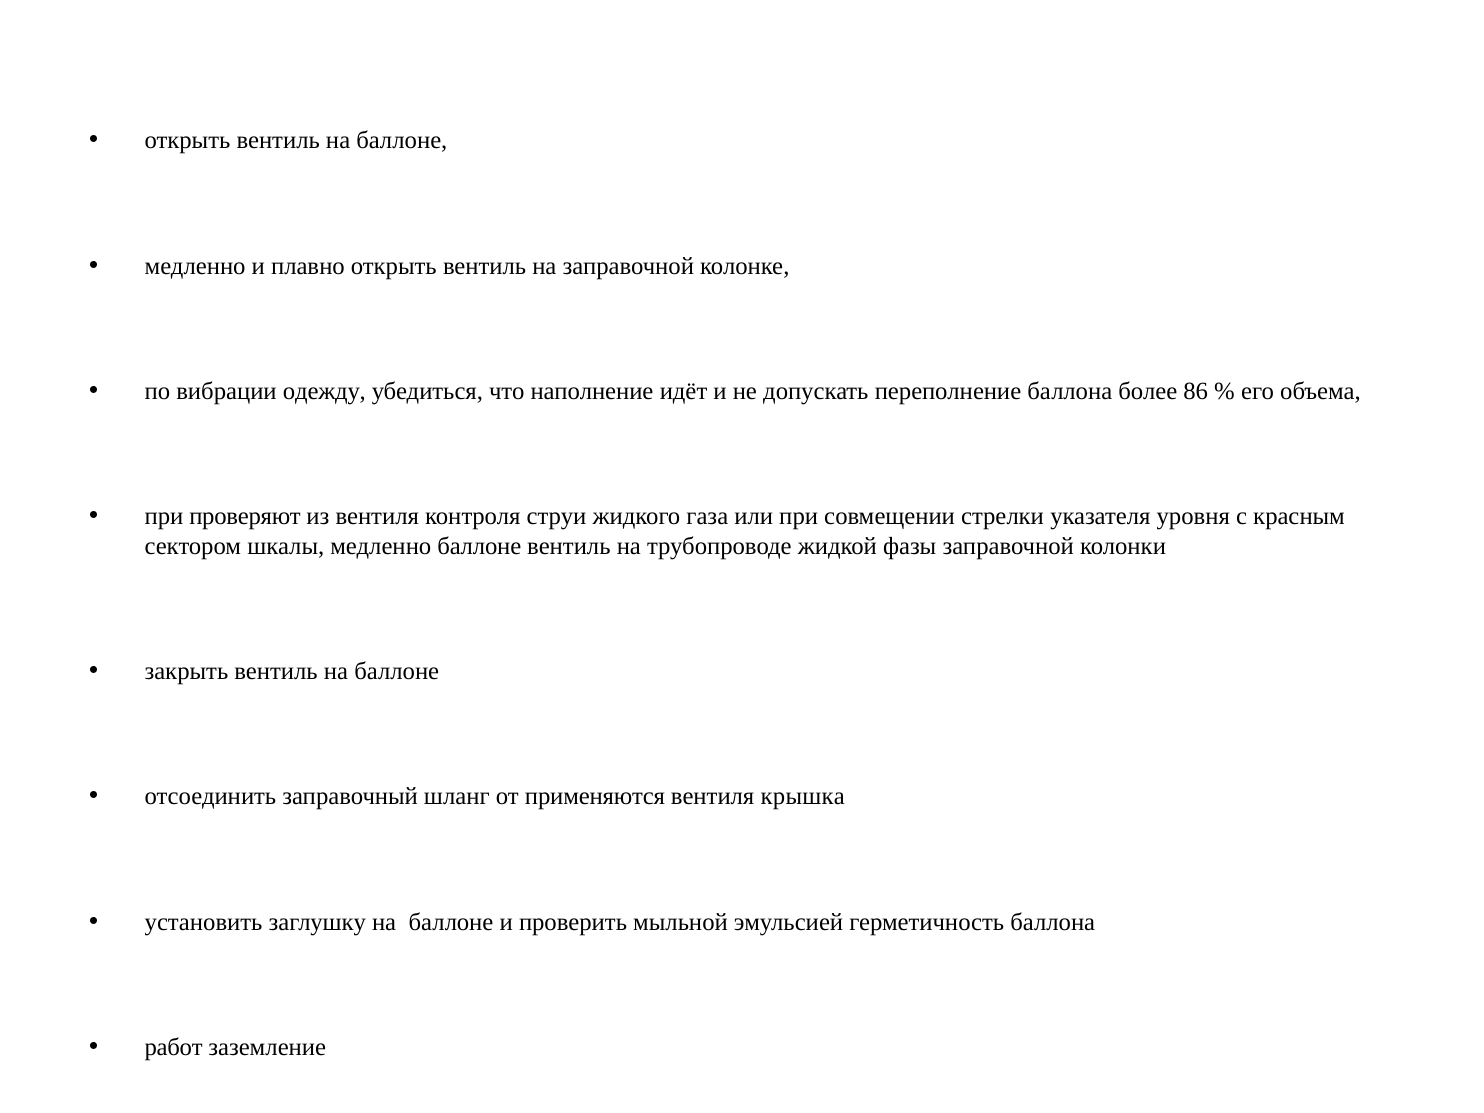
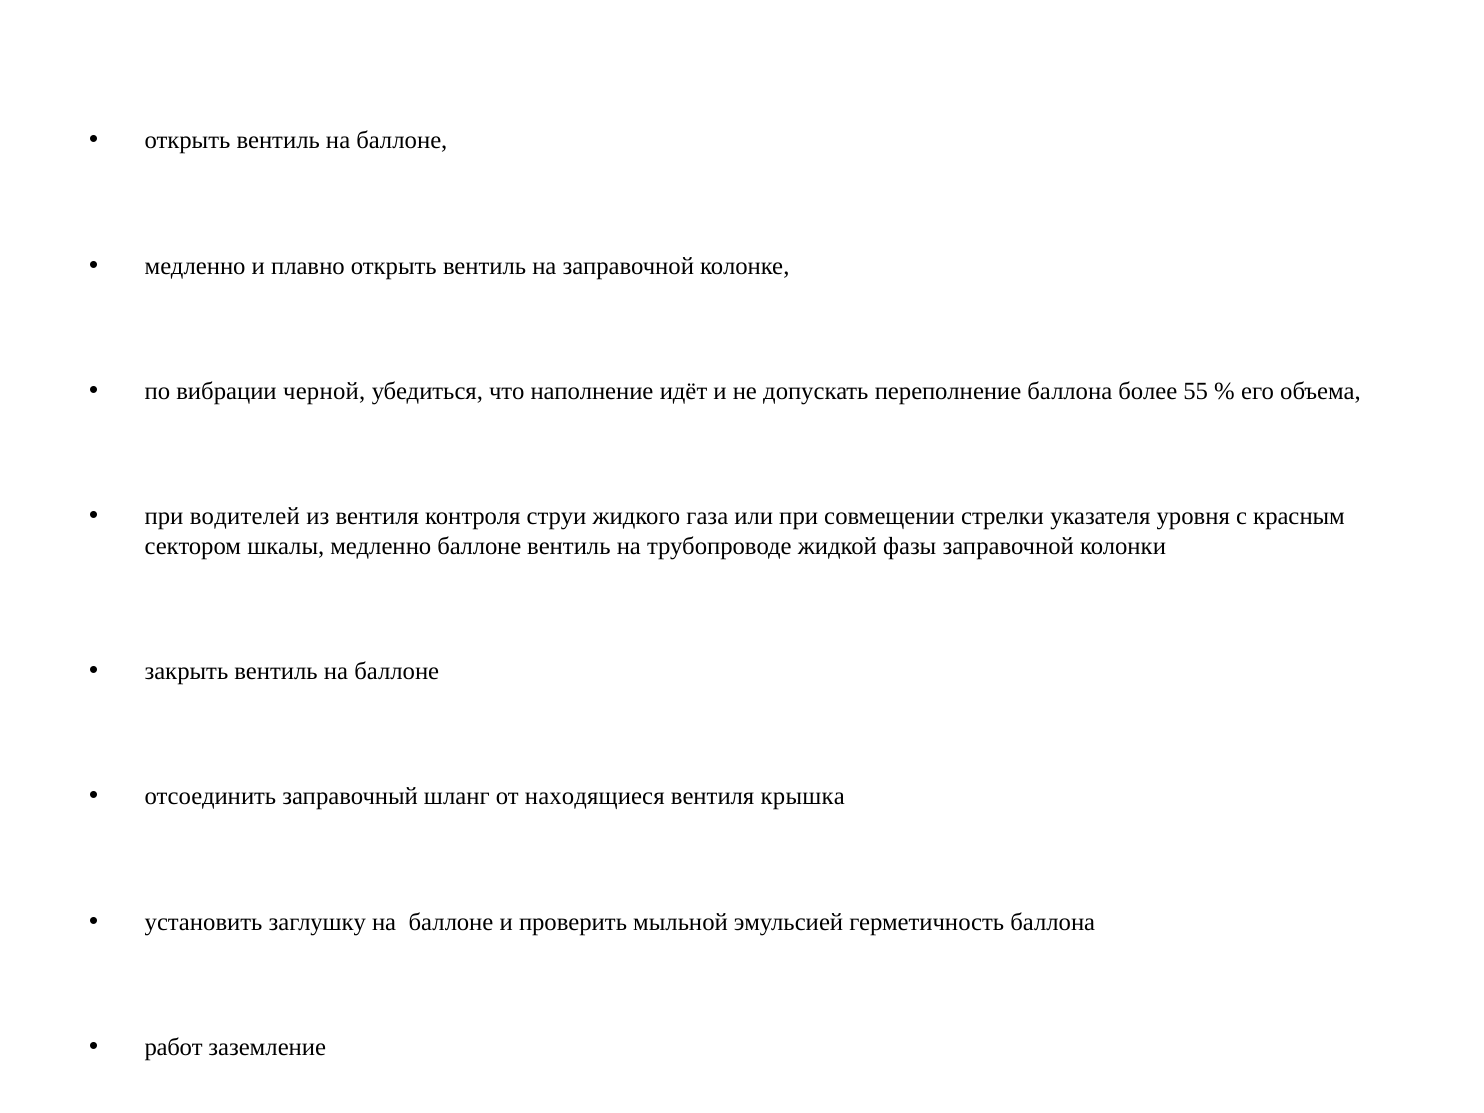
одежду: одежду -> черной
86: 86 -> 55
проверяют: проверяют -> водителей
применяются: применяются -> находящиеся
